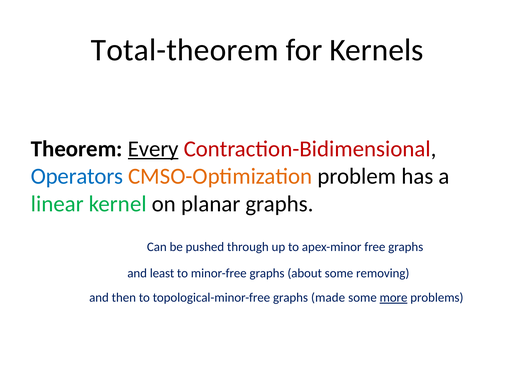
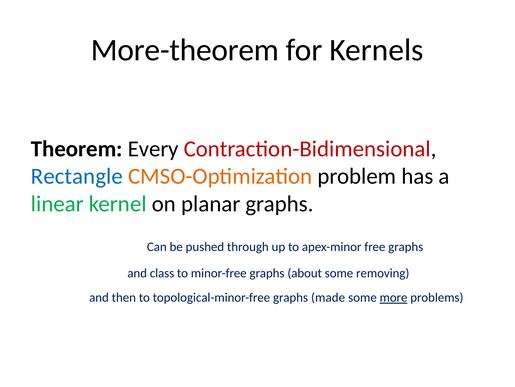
Total-theorem: Total-theorem -> More-theorem
Every underline: present -> none
Operators: Operators -> Rectangle
least: least -> class
